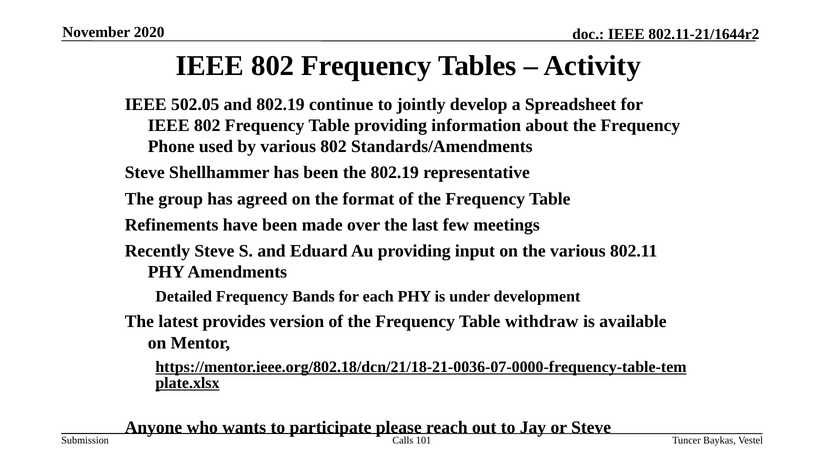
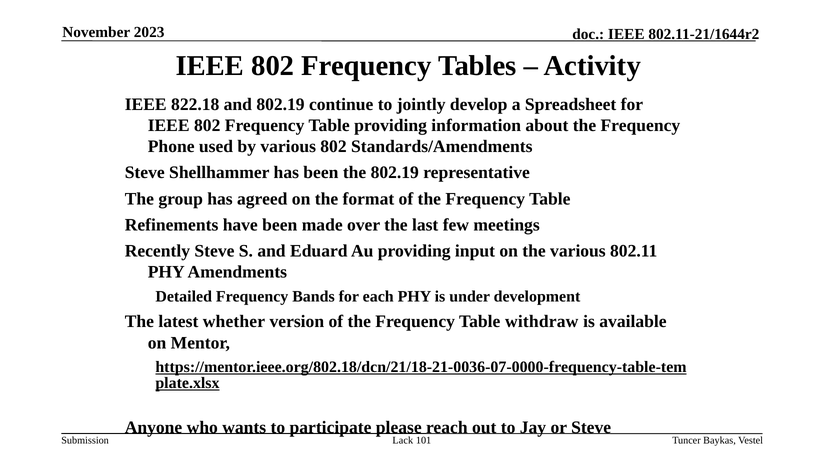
2020: 2020 -> 2023
502.05: 502.05 -> 822.18
provides: provides -> whether
Calls: Calls -> Lack
